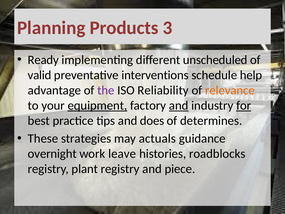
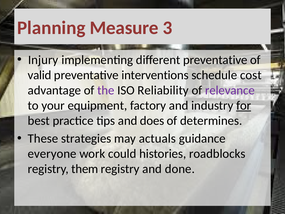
Products: Products -> Measure
Ready: Ready -> Injury
different unscheduled: unscheduled -> preventative
help: help -> cost
relevance colour: orange -> purple
equipment underline: present -> none
and at (179, 105) underline: present -> none
overnight: overnight -> everyone
leave: leave -> could
plant: plant -> them
piece: piece -> done
